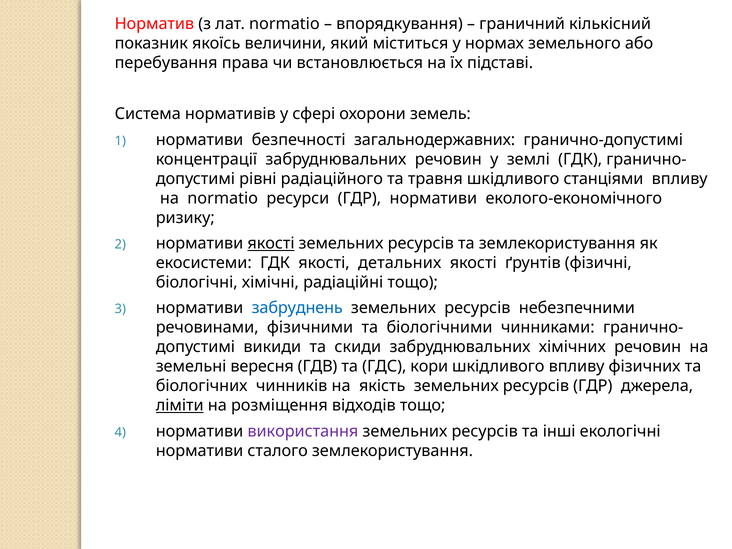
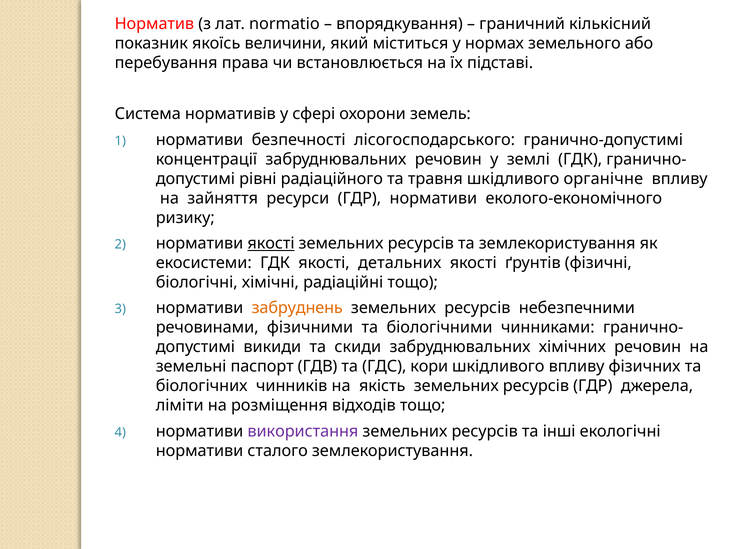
загальнодержавних: загальнодержавних -> лісогосподарського
станціями: станціями -> органічне
на normatio: normatio -> зайняття
забруднень colour: blue -> orange
вересня: вересня -> паспорт
ліміти underline: present -> none
